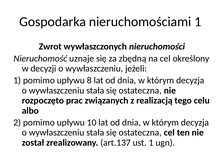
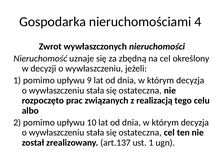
nieruchomościami 1: 1 -> 4
8: 8 -> 9
